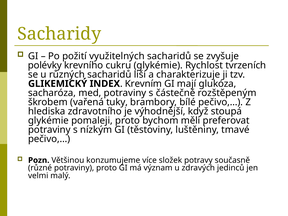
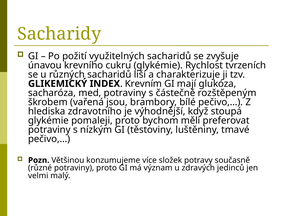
polévky: polévky -> únavou
tuky: tuky -> jsou
